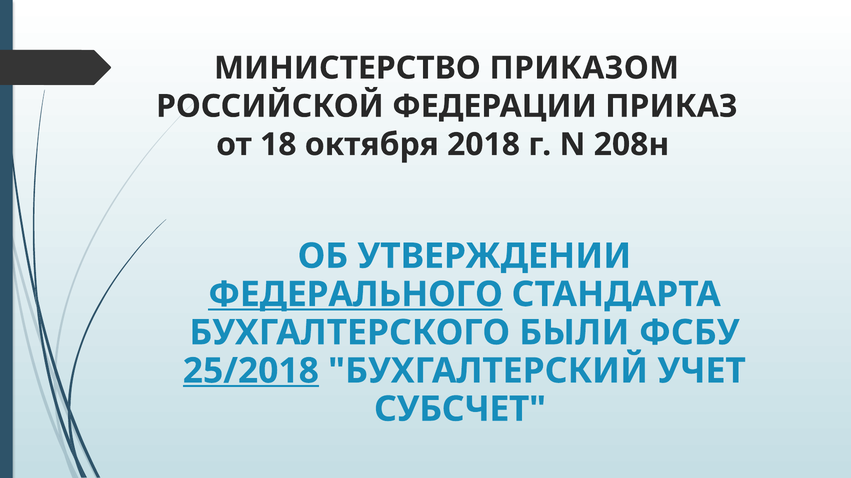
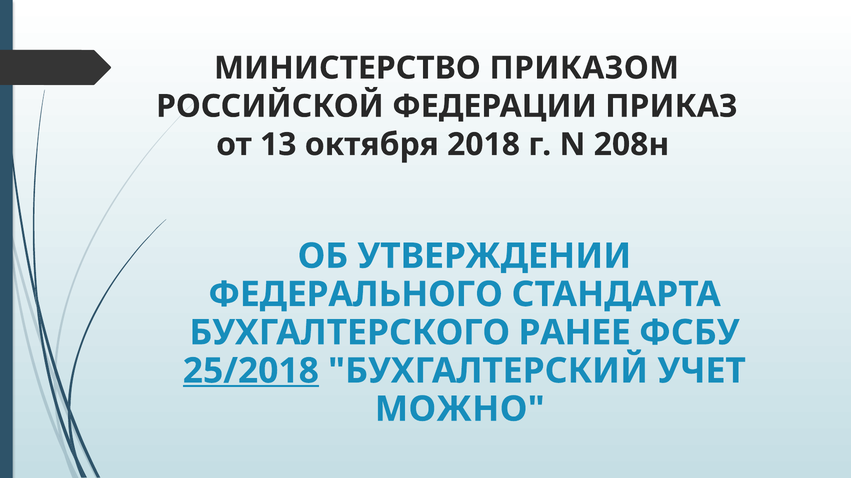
18: 18 -> 13
ФЕДЕРАЛЬНОГО underline: present -> none
БЫЛИ: БЫЛИ -> РАНЕЕ
СУБСЧЕТ: СУБСЧЕТ -> МОЖНО
